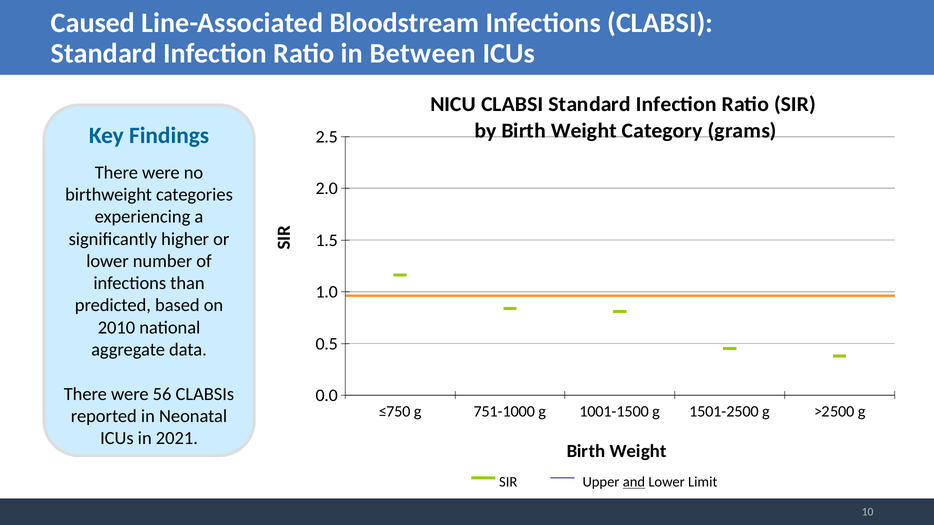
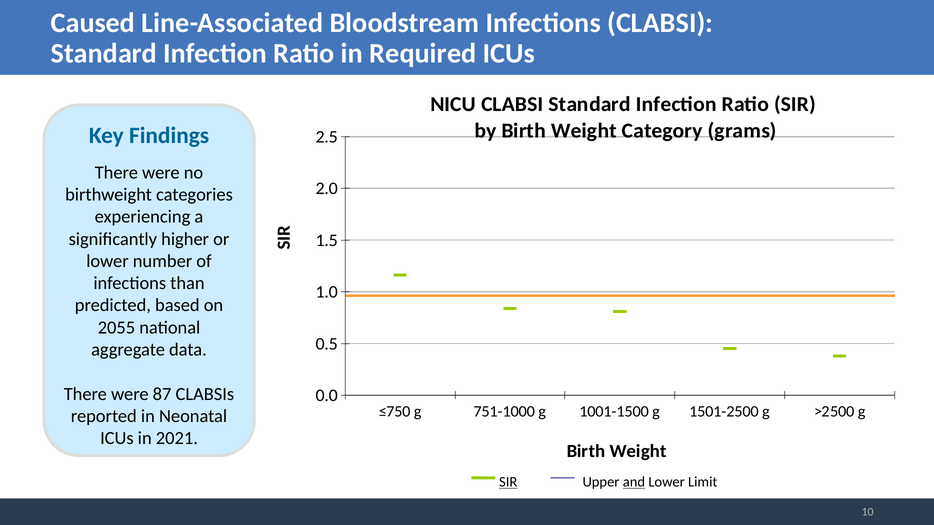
Between: Between -> Required
2010: 2010 -> 2055
56: 56 -> 87
SIR at (508, 482) underline: none -> present
